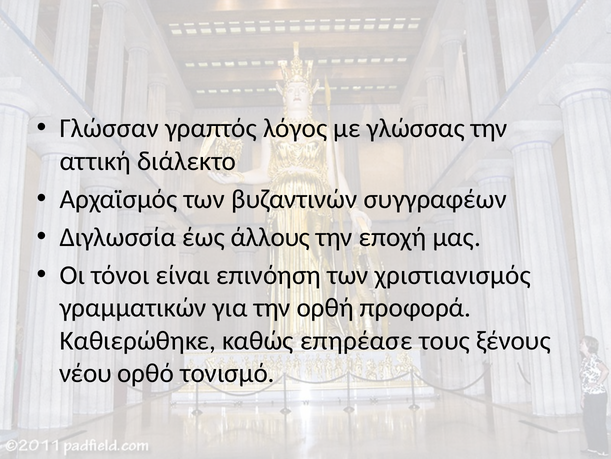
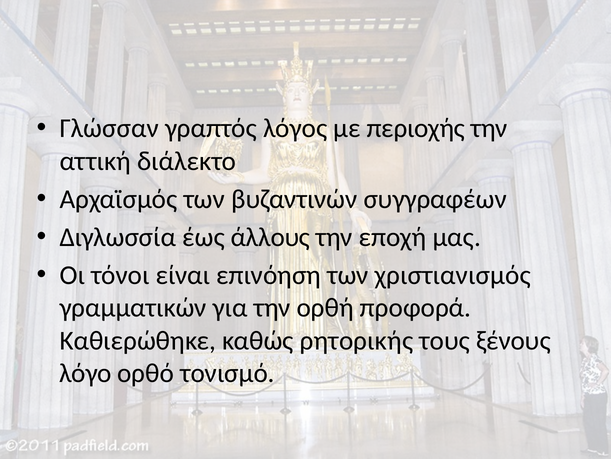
γλώσσας: γλώσσας -> περιοχής
επηρέασε: επηρέασε -> ρητορικής
νέου: νέου -> λόγο
